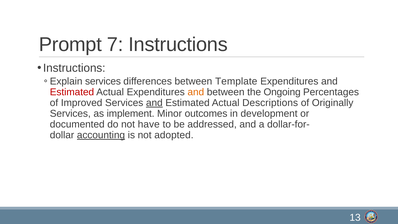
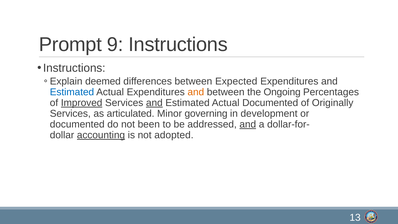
7: 7 -> 9
services at (103, 81): services -> deemed
Template: Template -> Expected
Estimated at (72, 92) colour: red -> blue
Improved underline: none -> present
Actual Descriptions: Descriptions -> Documented
implement: implement -> articulated
outcomes: outcomes -> governing
have: have -> been
and at (248, 124) underline: none -> present
